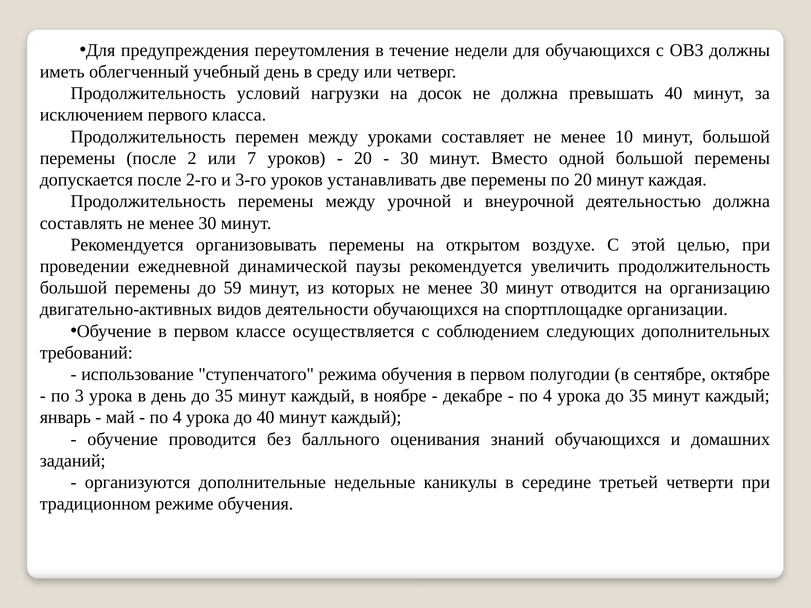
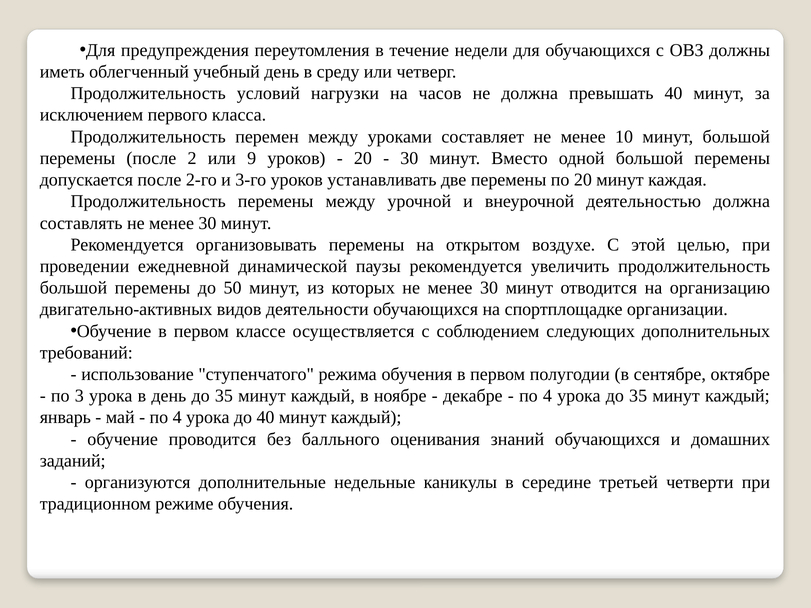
досок: досок -> часов
7: 7 -> 9
59: 59 -> 50
